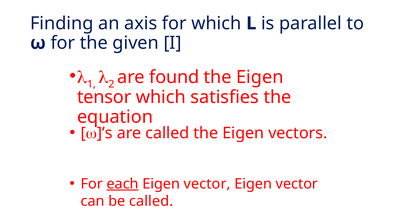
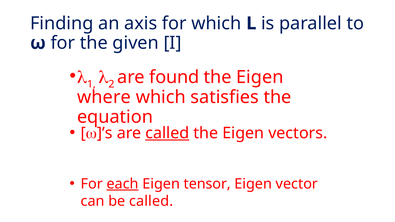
tensor: tensor -> where
called at (167, 133) underline: none -> present
vector at (207, 184): vector -> tensor
